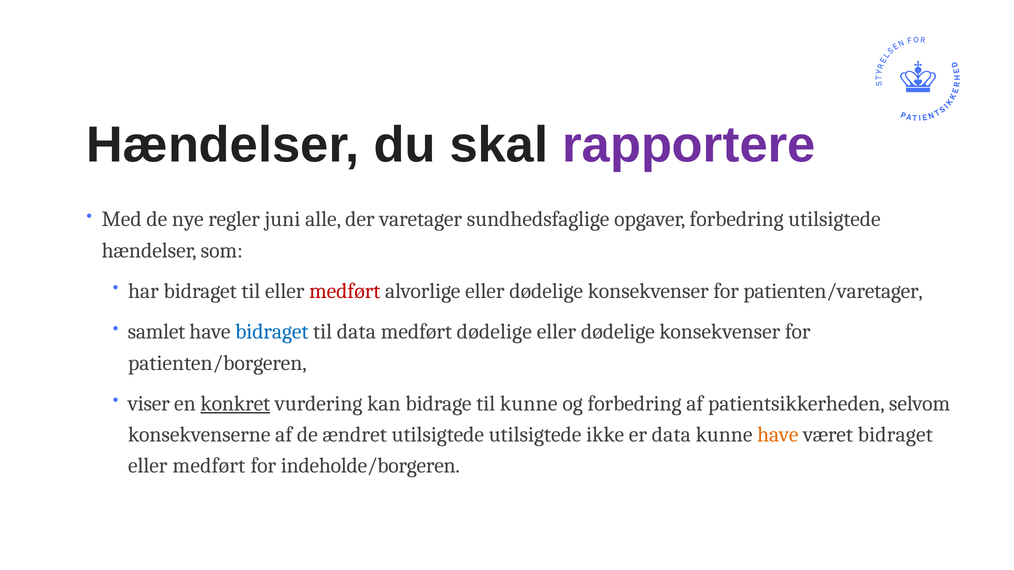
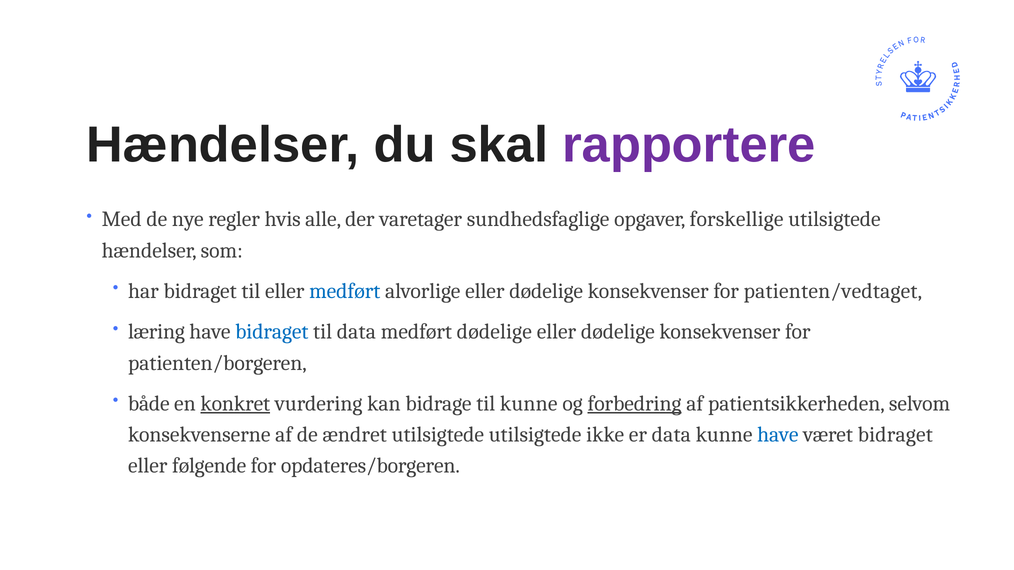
juni: juni -> hvis
opgaver forbedring: forbedring -> forskellige
medført at (345, 291) colour: red -> blue
patienten/varetager: patienten/varetager -> patienten/vedtaget
samlet: samlet -> læring
viser: viser -> både
forbedring at (635, 404) underline: none -> present
have at (778, 435) colour: orange -> blue
medført at (209, 466): medført -> følgende
indeholde/borgeren: indeholde/borgeren -> opdateres/borgeren
